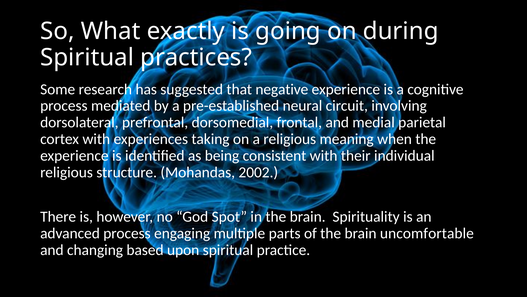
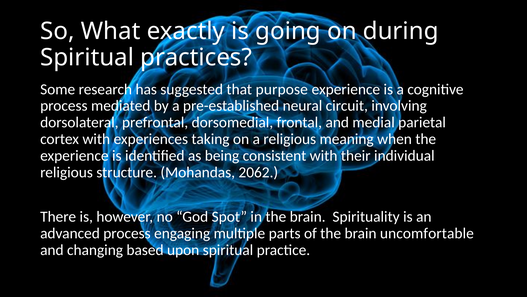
negative: negative -> purpose
2002: 2002 -> 2062
